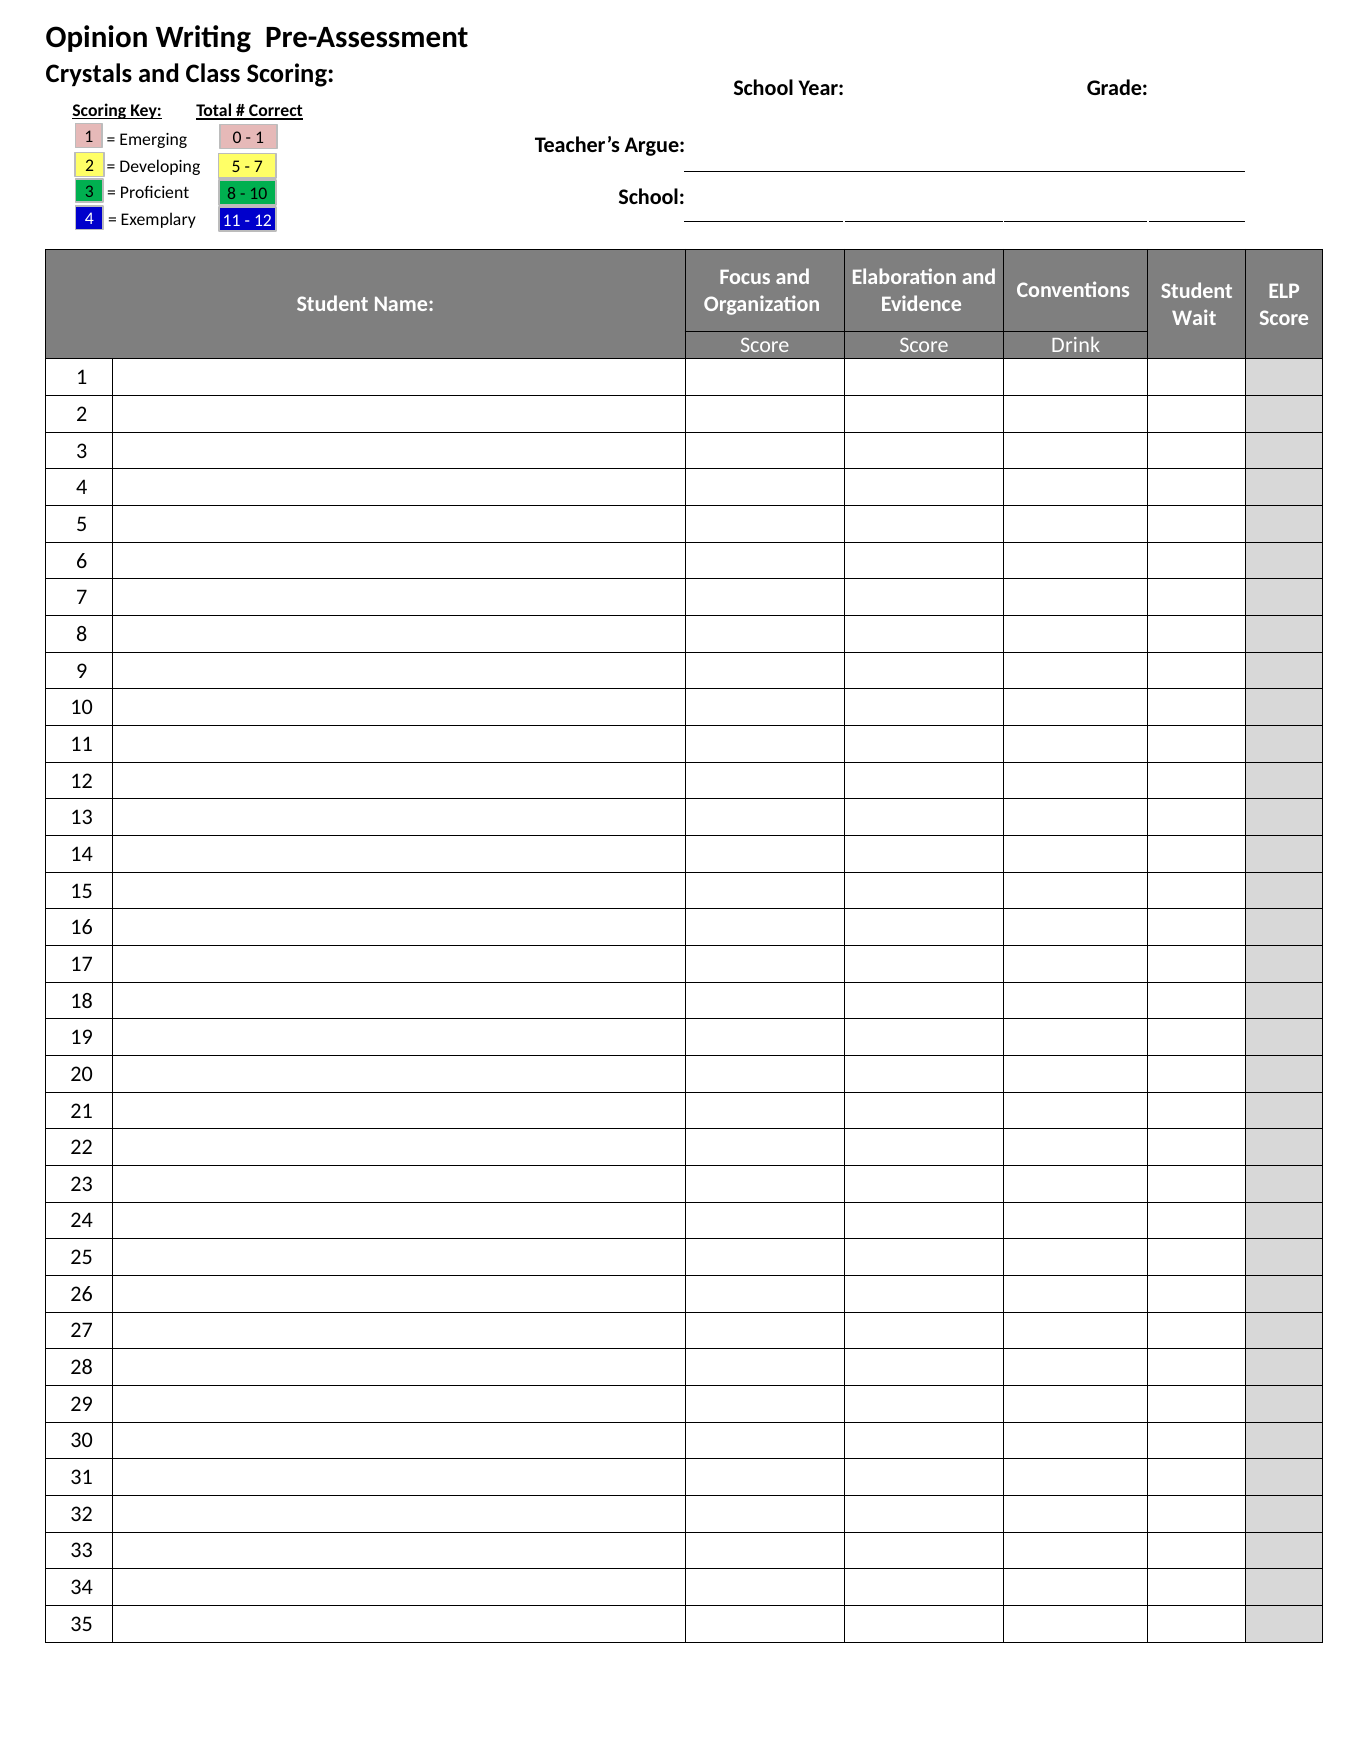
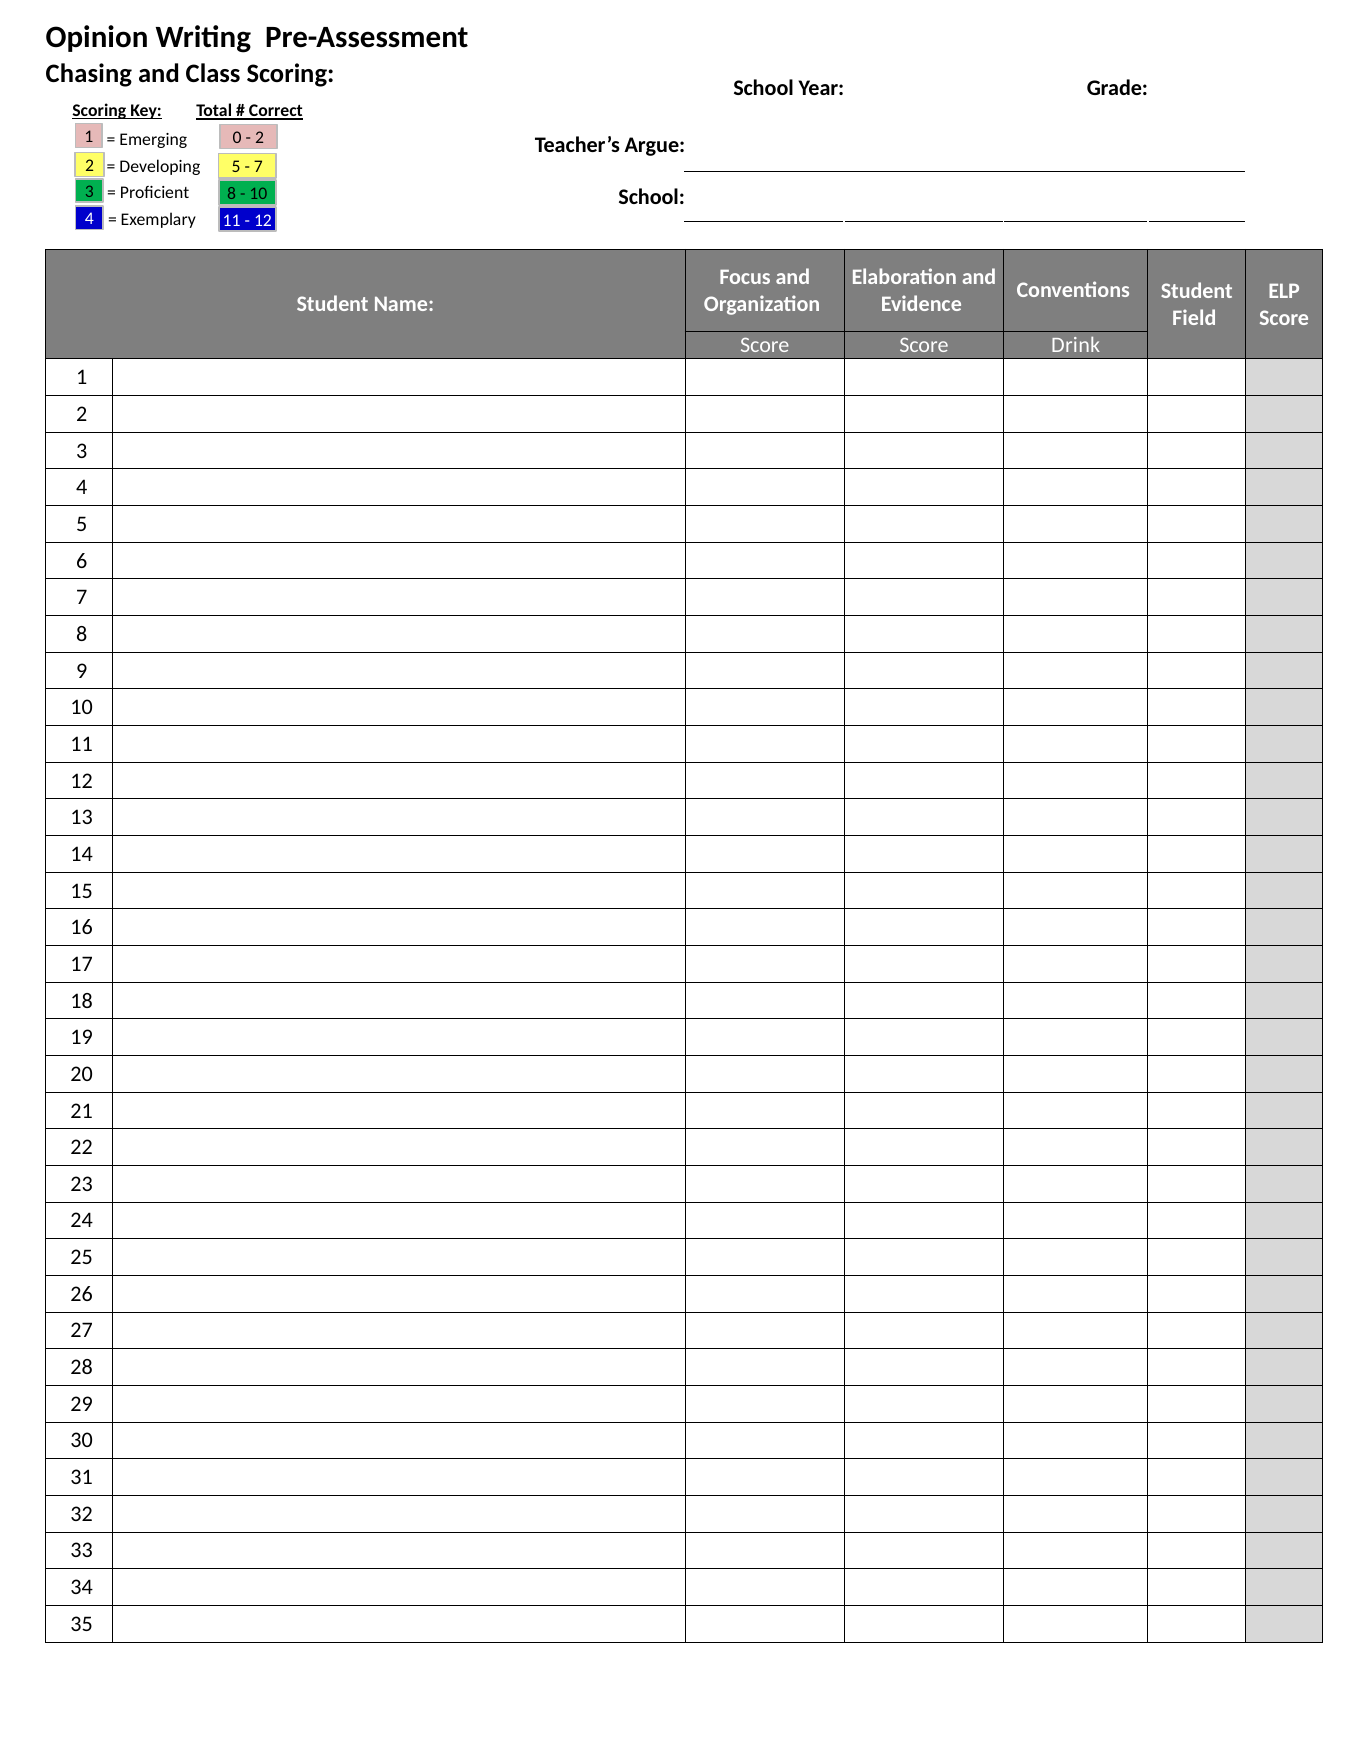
Crystals: Crystals -> Chasing
1 at (259, 138): 1 -> 2
Wait: Wait -> Field
